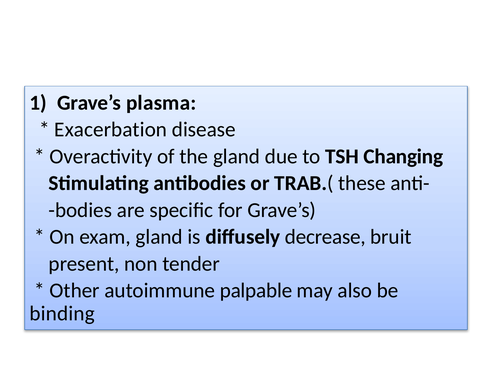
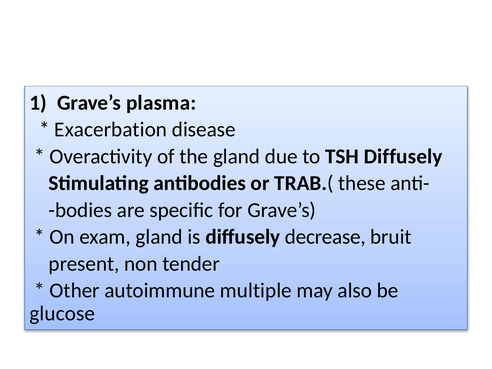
TSH Changing: Changing -> Diffusely
palpable: palpable -> multiple
binding: binding -> glucose
